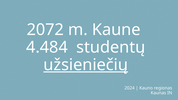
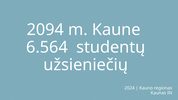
2072: 2072 -> 2094
4.484: 4.484 -> 6.564
užsieniečių underline: present -> none
